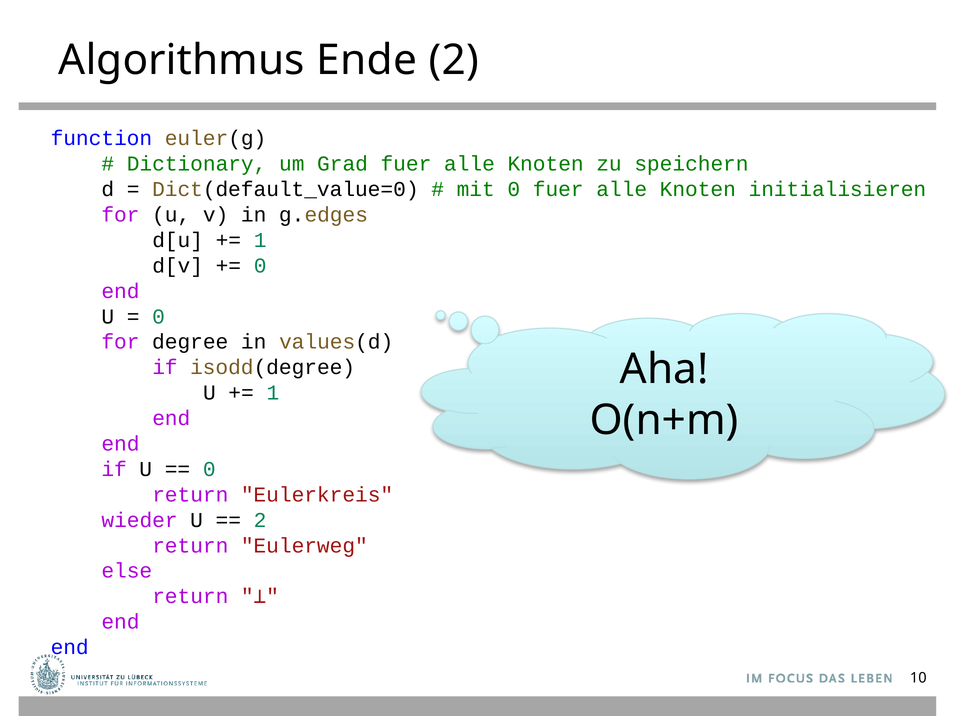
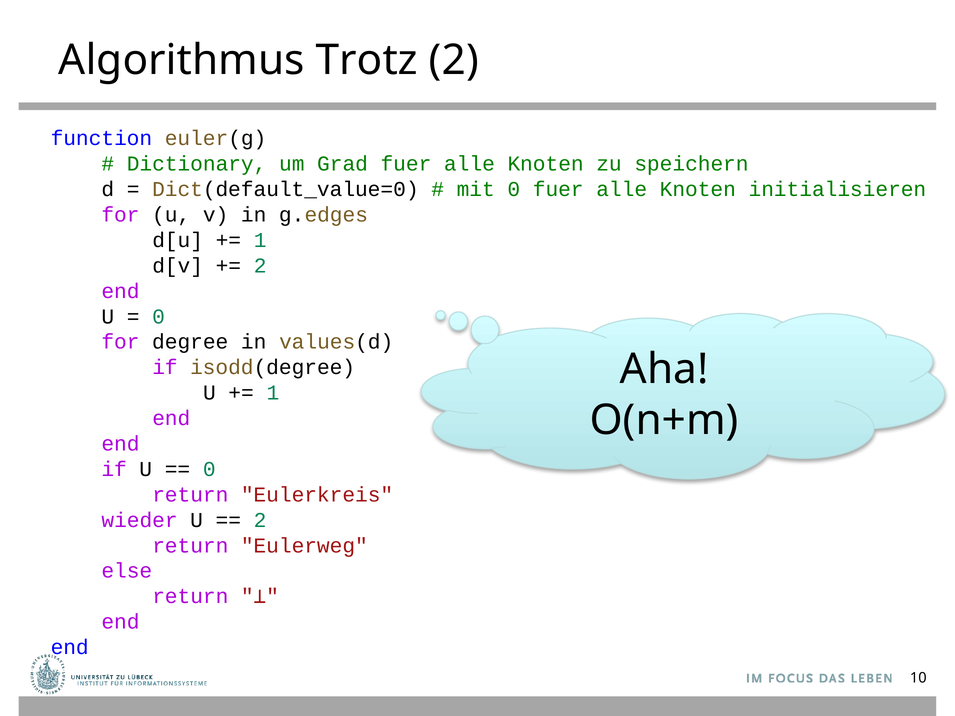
Ende: Ende -> Trotz
0 at (260, 266): 0 -> 2
